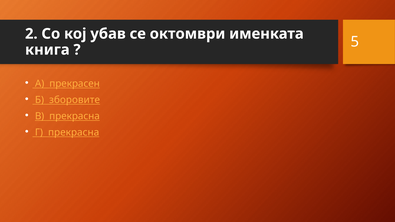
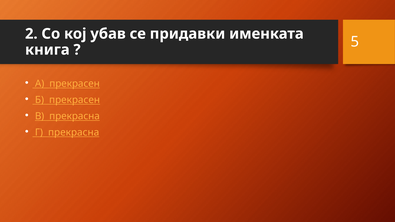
октомври: октомври -> придавки
Б зборовите: зборовите -> прекрасен
